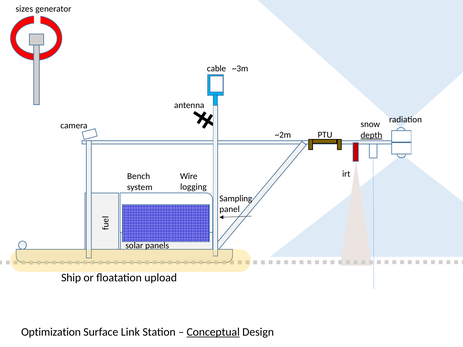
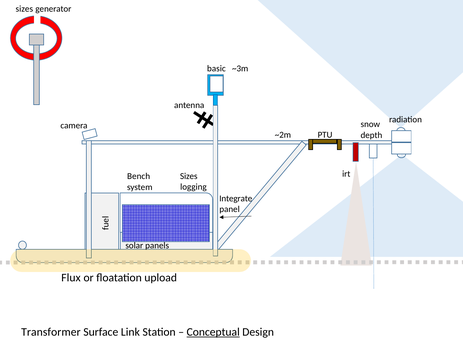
cable: cable -> basic
depth underline: present -> none
Wire at (189, 176): Wire -> Sizes
Sampling: Sampling -> Integrate
Ship: Ship -> Flux
Optimization: Optimization -> Transformer
